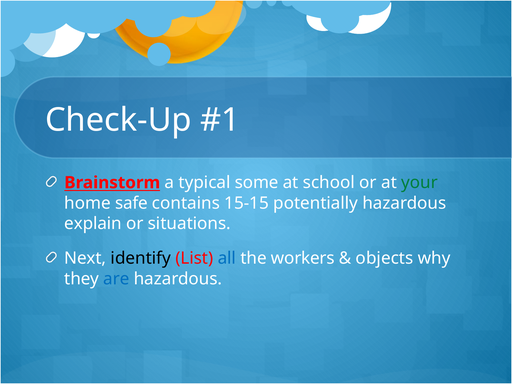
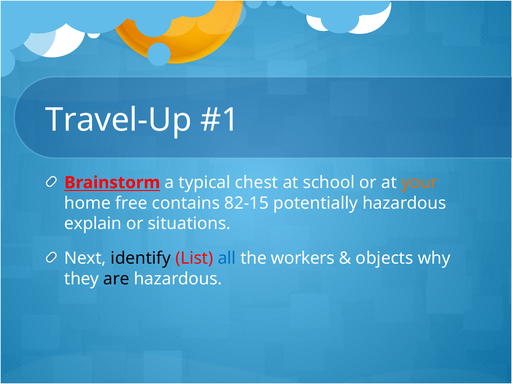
Check-Up: Check-Up -> Travel-Up
some: some -> chest
your colour: green -> orange
safe: safe -> free
15-15: 15-15 -> 82-15
are colour: blue -> black
